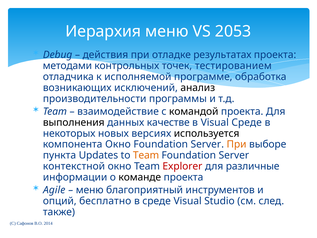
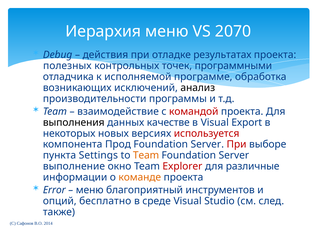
2053: 2053 -> 2070
методами: методами -> полезных
тестированием: тестированием -> программными
командой colour: black -> red
Visual Среде: Среде -> Export
используется colour: black -> red
компонента Окно: Окно -> Прод
При at (237, 144) colour: orange -> red
Updates: Updates -> Settings
контекстной: контекстной -> выполнение
команде colour: black -> orange
Agile: Agile -> Error
